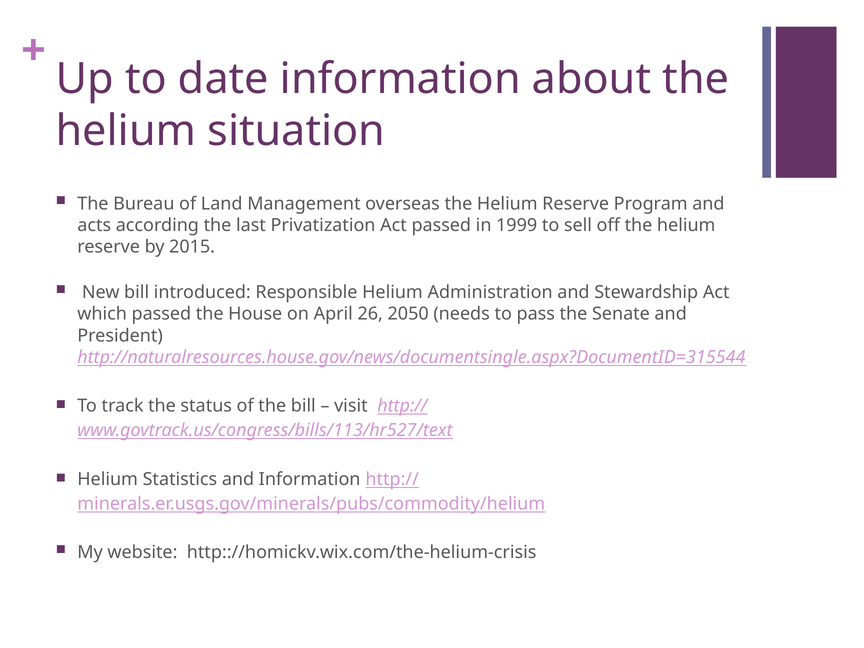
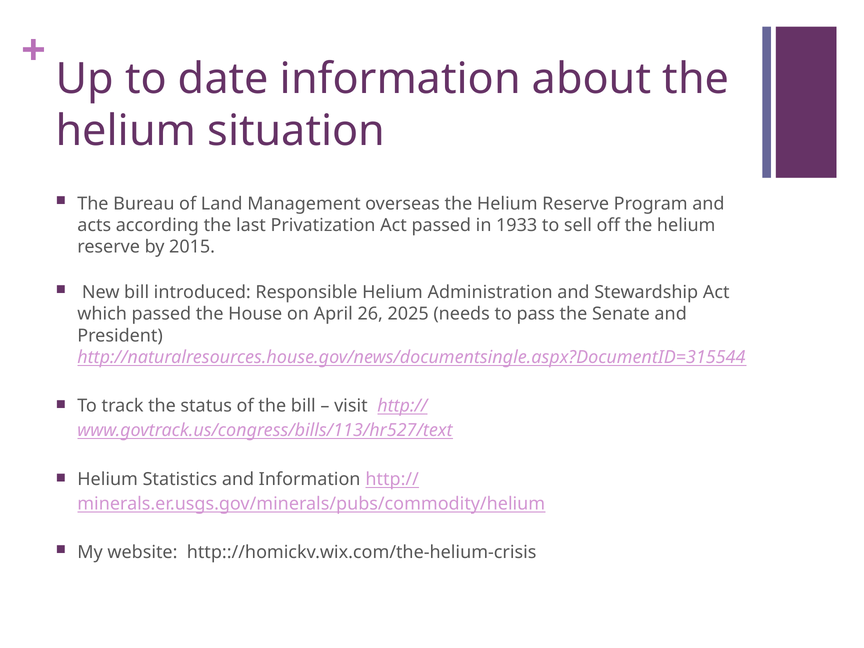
1999: 1999 -> 1933
2050: 2050 -> 2025
